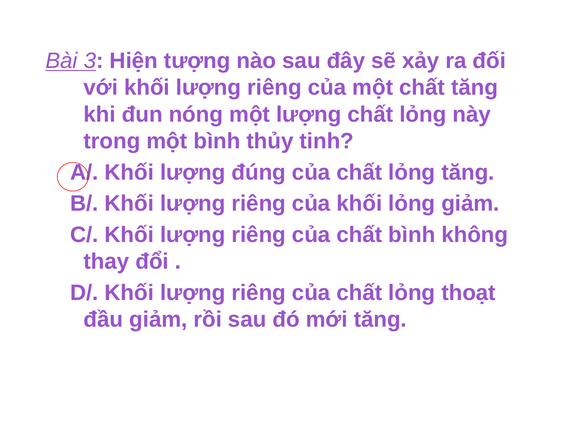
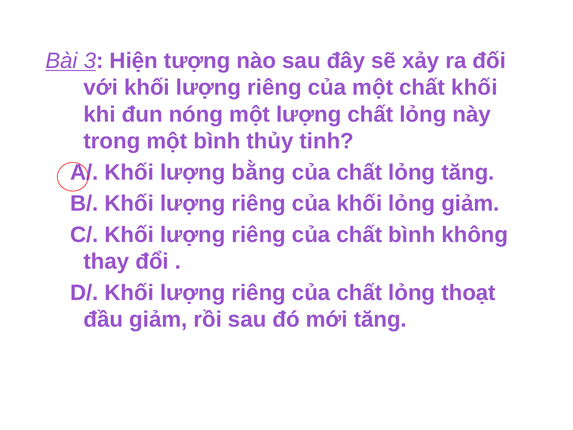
chất tăng: tăng -> khối
đúng: đúng -> bằng
